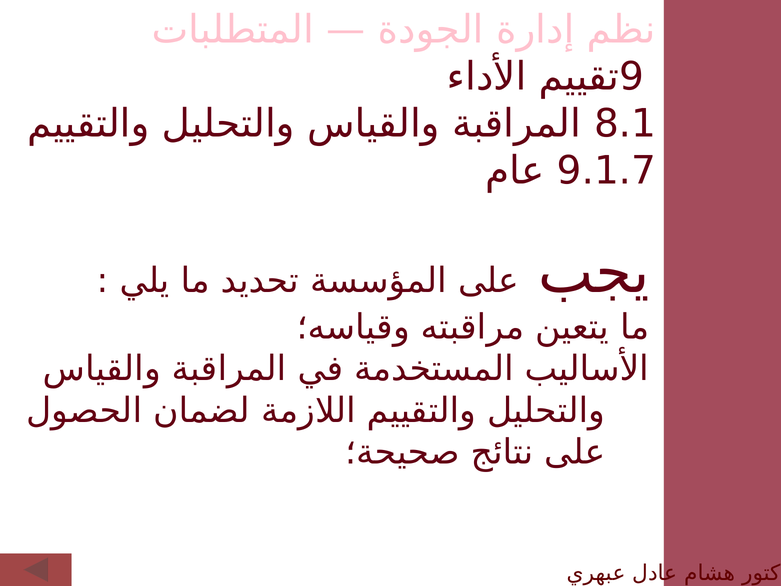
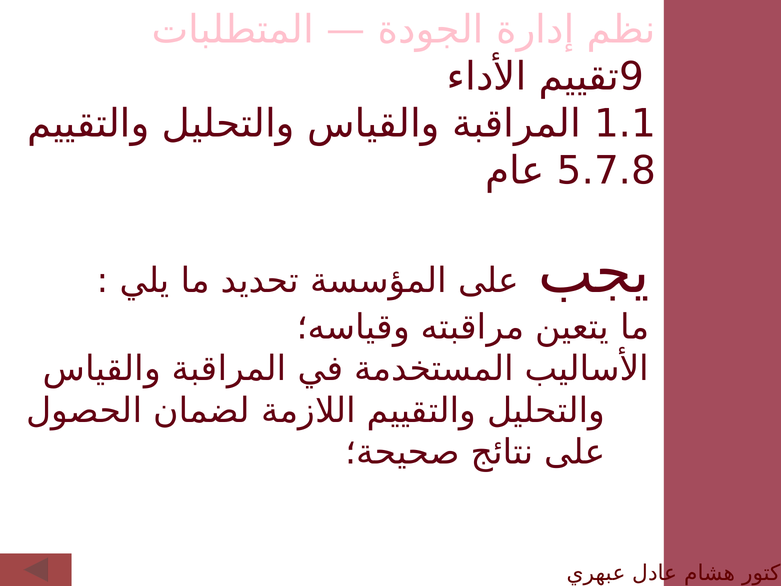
8.1: 8.1 -> 1.1
9.1.7: 9.1.7 -> 5.7.8
